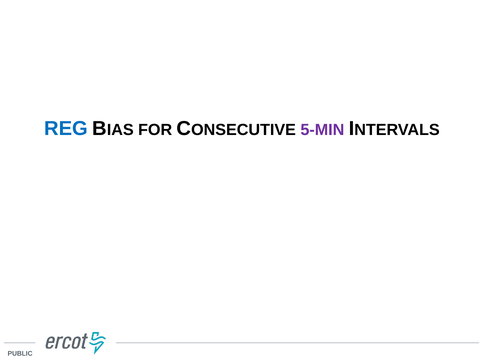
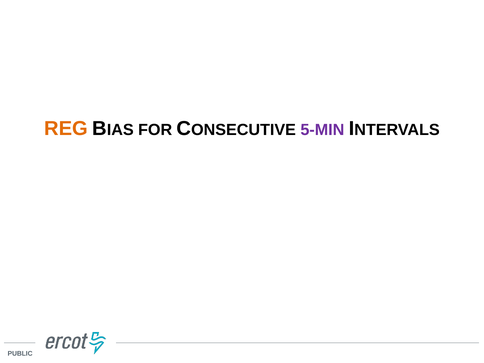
REG colour: blue -> orange
